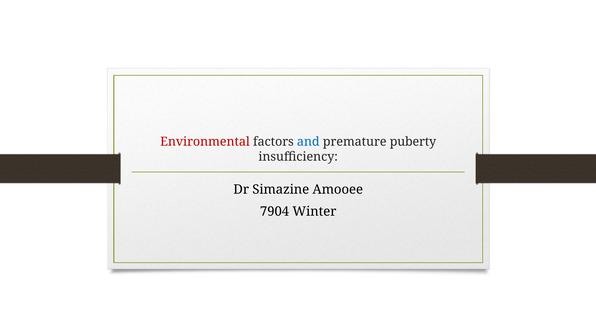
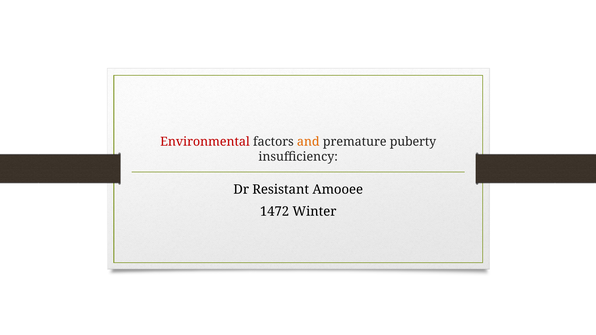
and colour: blue -> orange
Simazine: Simazine -> Resistant
7904: 7904 -> 1472
